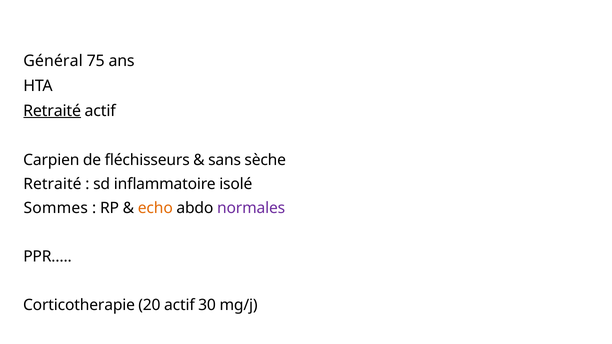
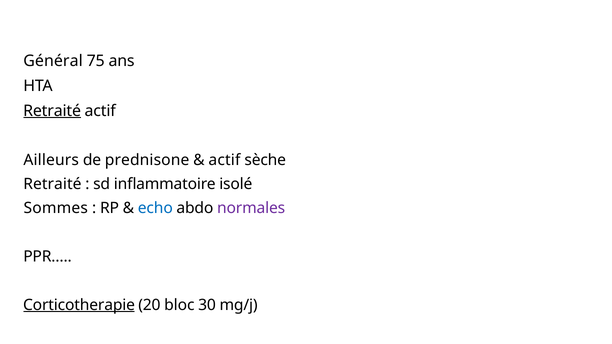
Carpien: Carpien -> Ailleurs
fléchisseurs: fléchisseurs -> prednisone
sans at (225, 160): sans -> actif
echo colour: orange -> blue
Corticotherapie underline: none -> present
20 actif: actif -> bloc
